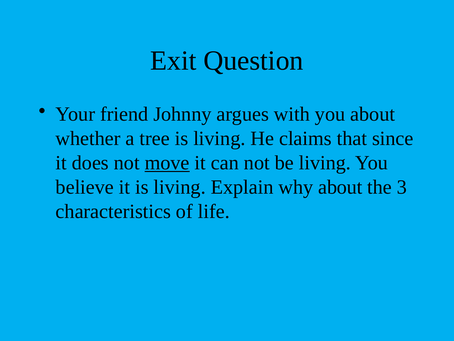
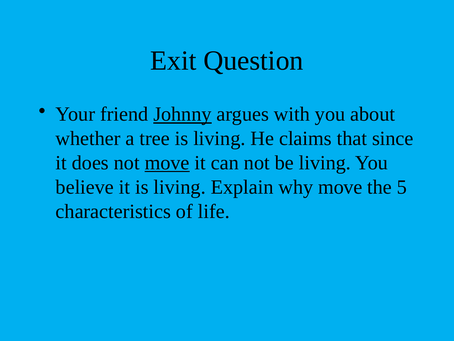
Johnny underline: none -> present
why about: about -> move
3: 3 -> 5
